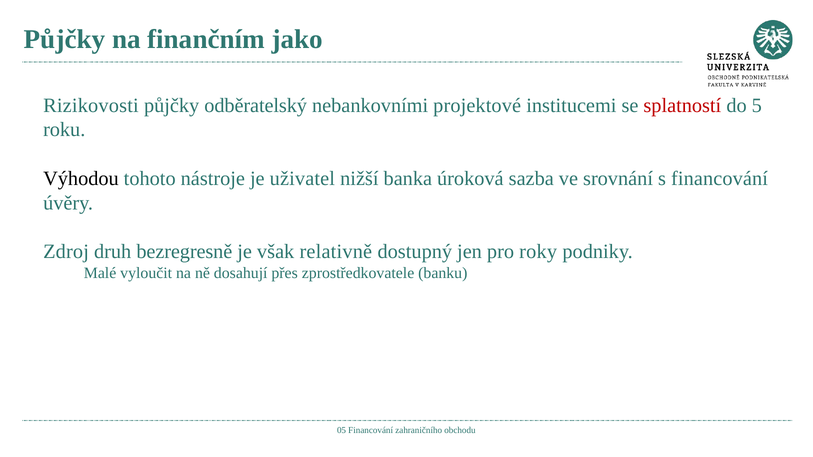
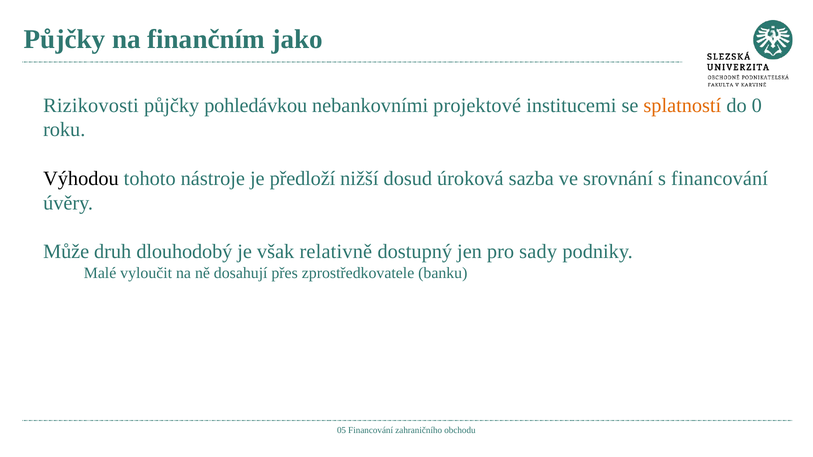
odběratelský: odběratelský -> pohledávkou
splatností colour: red -> orange
5: 5 -> 0
uživatel: uživatel -> předloží
banka: banka -> dosud
Zdroj: Zdroj -> Může
bezregresně: bezregresně -> dlouhodobý
roky: roky -> sady
